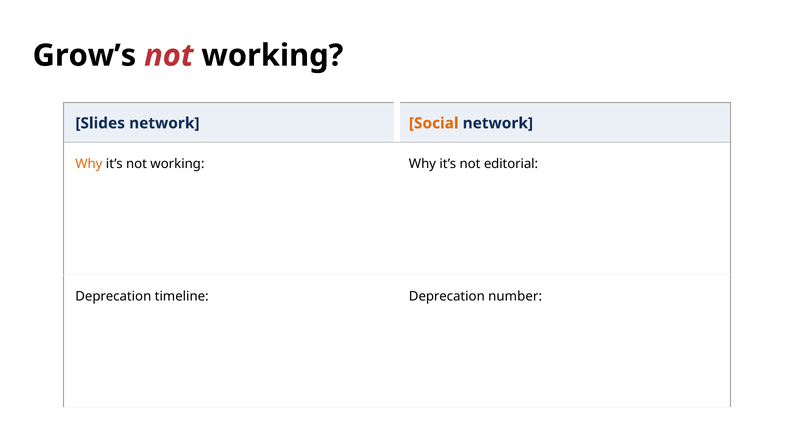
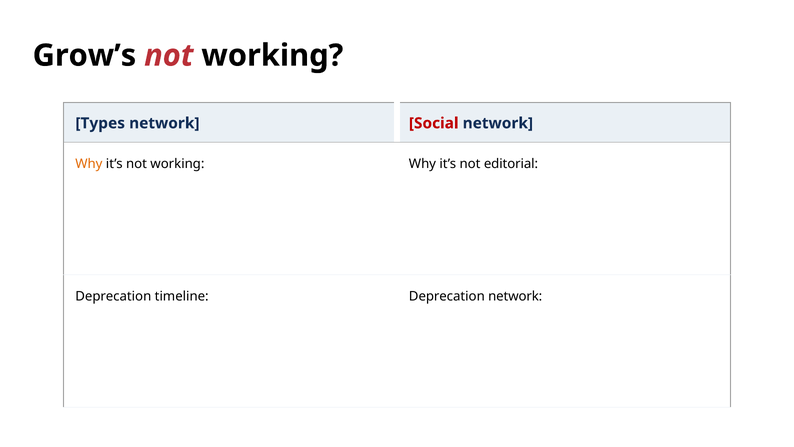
Slides: Slides -> Types
Social colour: orange -> red
Deprecation number: number -> network
